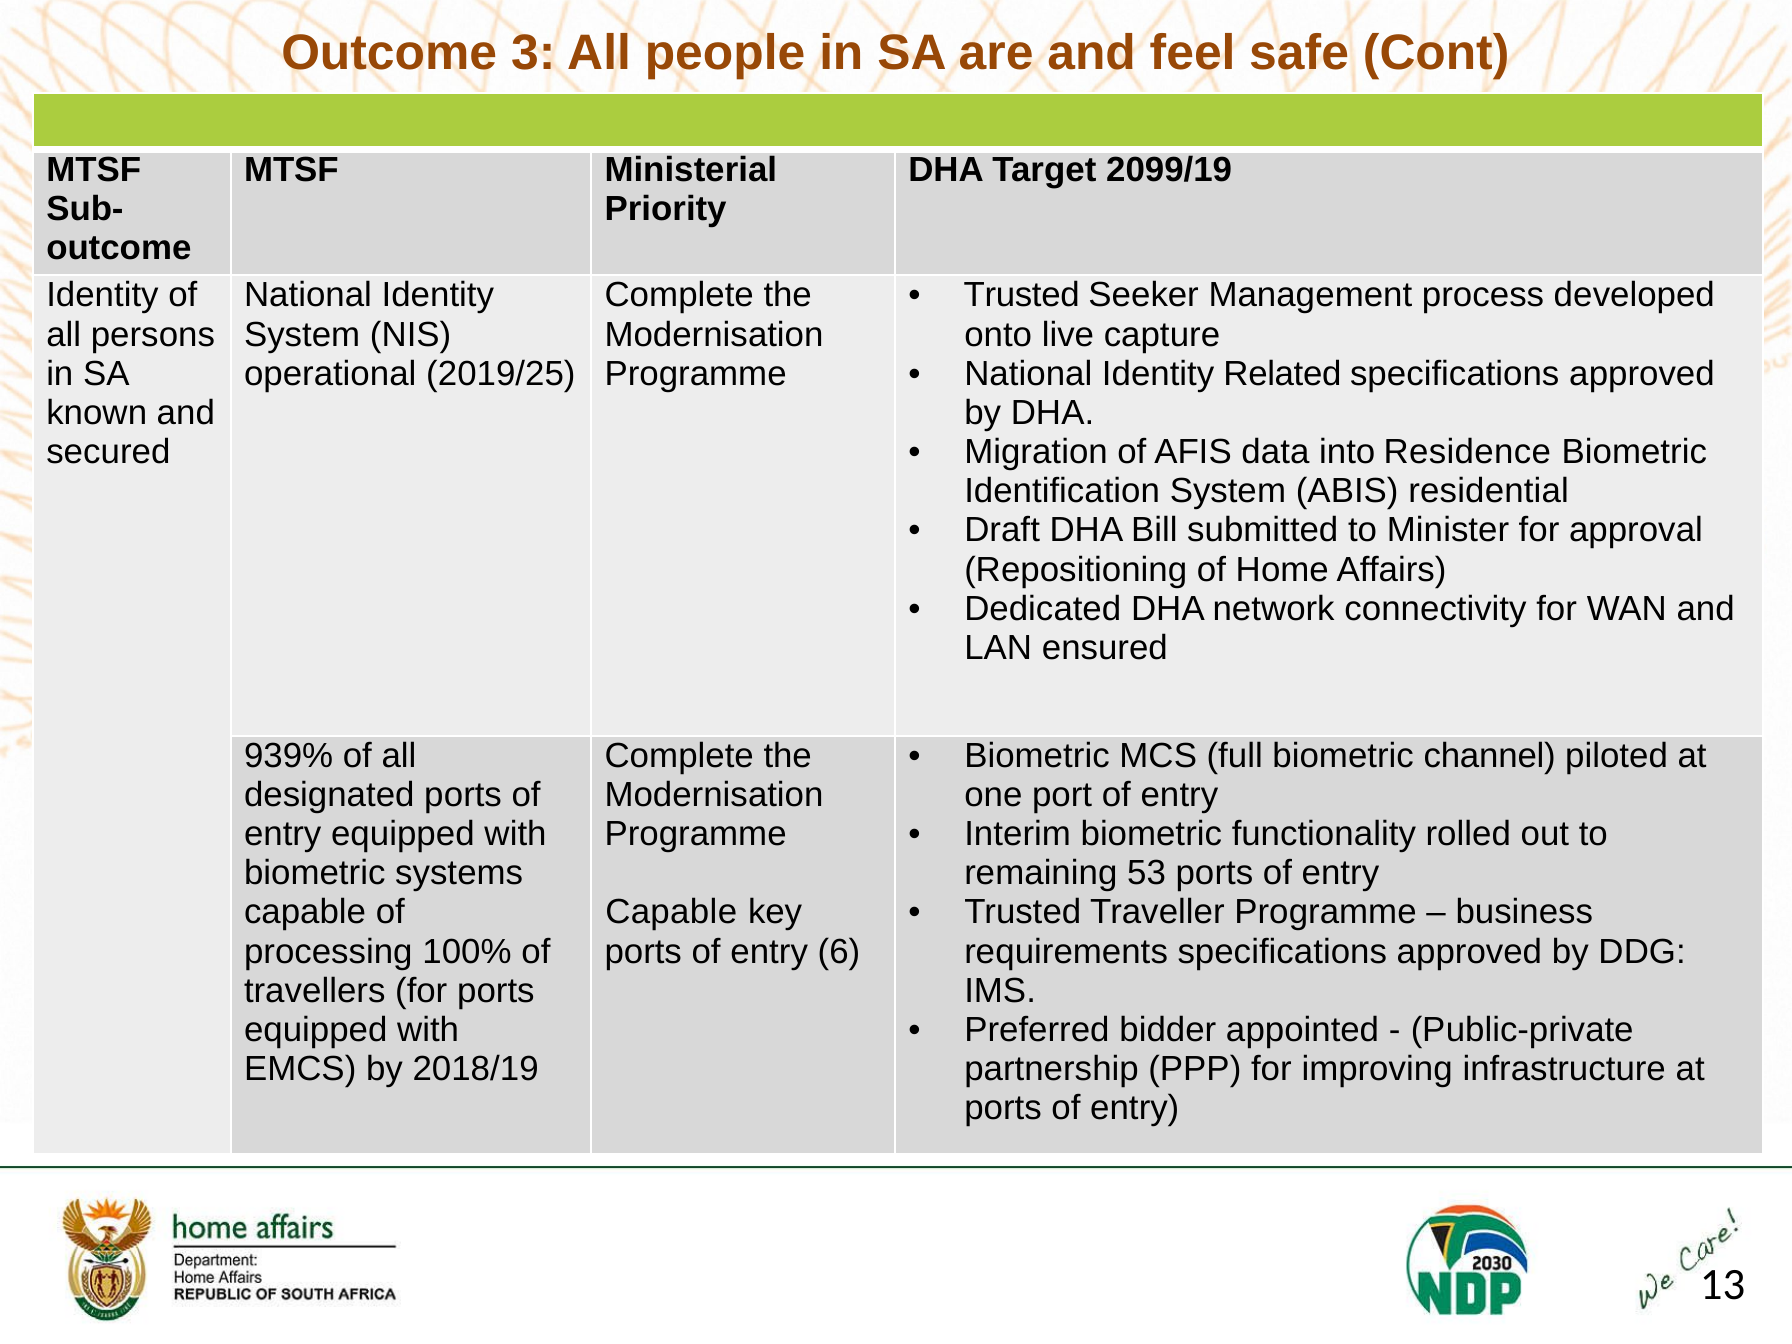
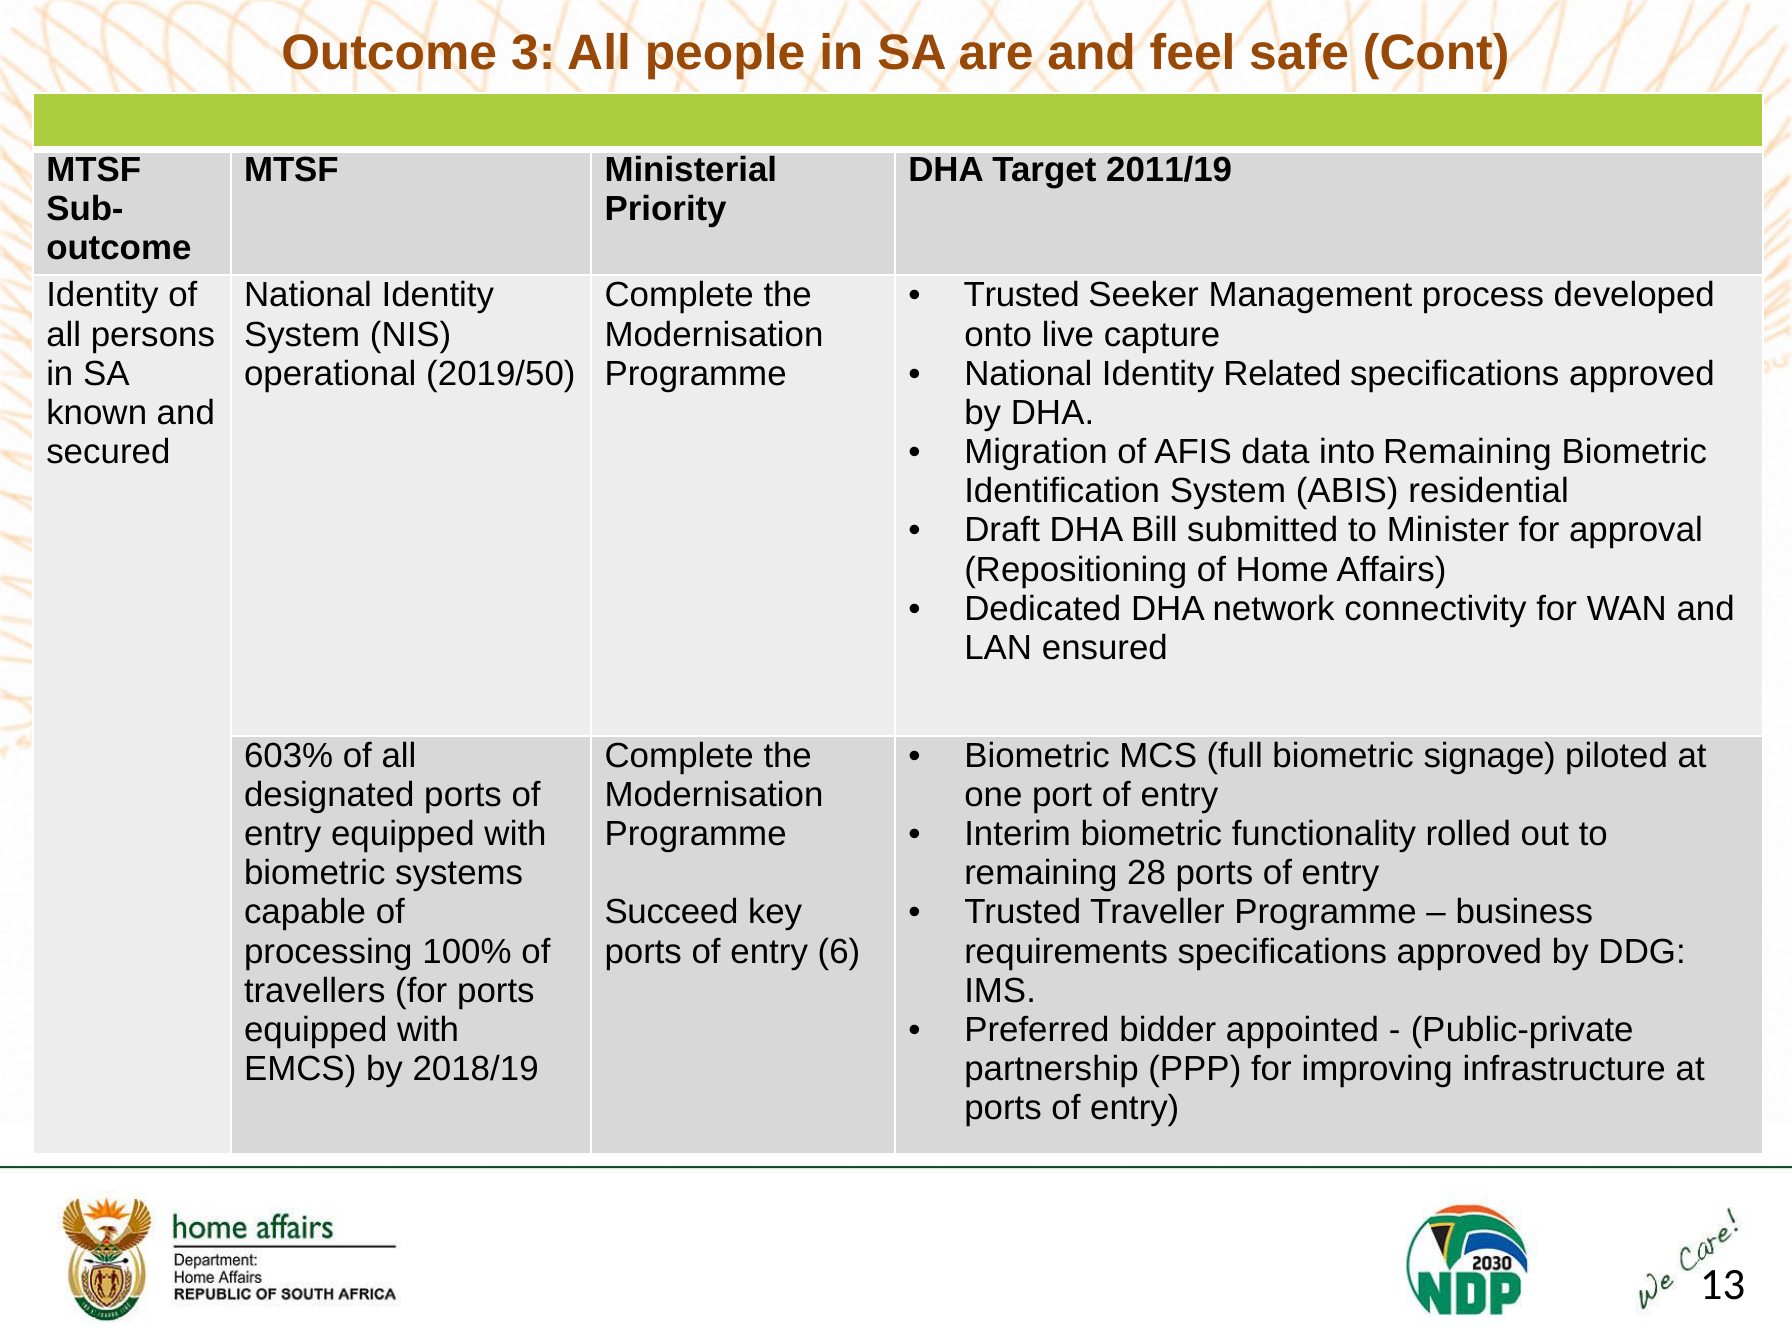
2099/19: 2099/19 -> 2011/19
2019/25: 2019/25 -> 2019/50
into Residence: Residence -> Remaining
939%: 939% -> 603%
channel: channel -> signage
53: 53 -> 28
Capable at (671, 912): Capable -> Succeed
